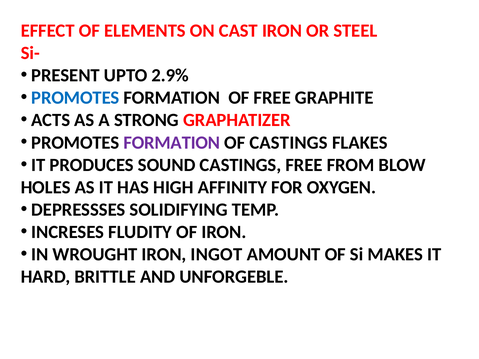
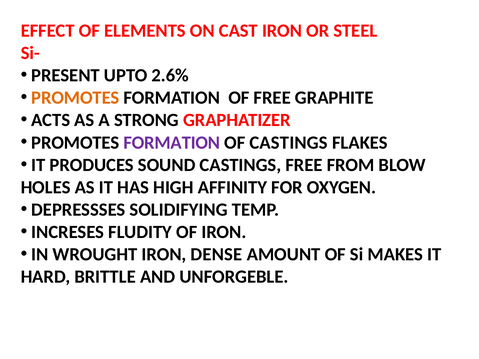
2.9%: 2.9% -> 2.6%
PROMOTES at (75, 98) colour: blue -> orange
INGOT: INGOT -> DENSE
